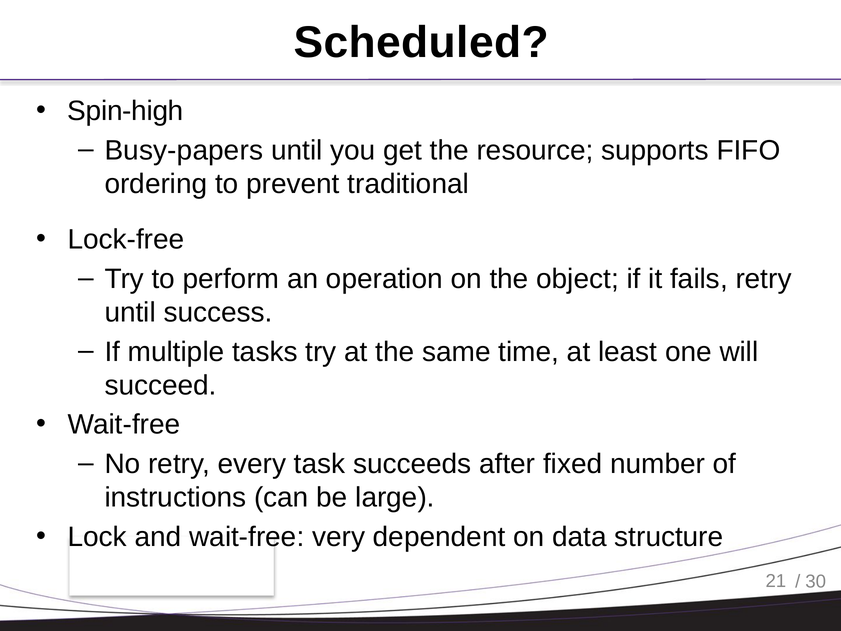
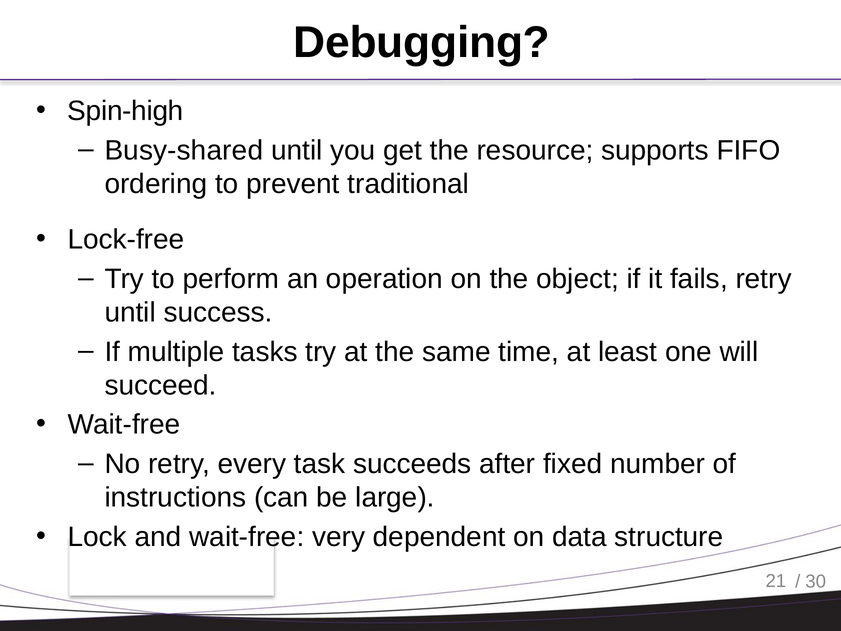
Scheduled: Scheduled -> Debugging
Busy-papers: Busy-papers -> Busy-shared
